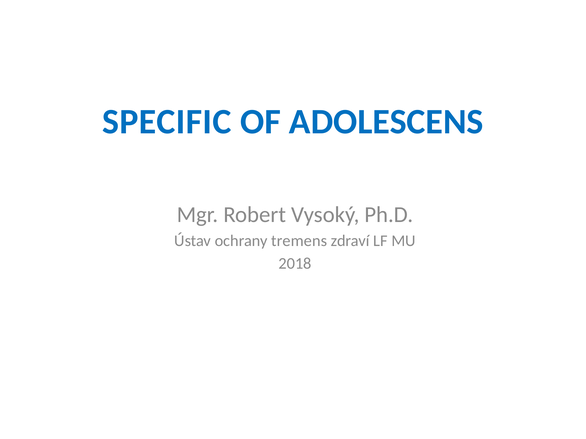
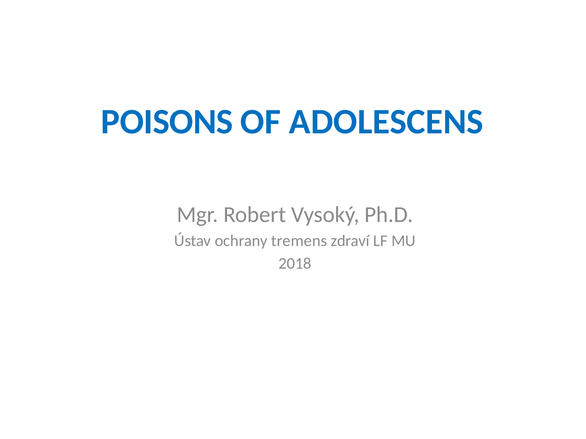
SPECIFIC: SPECIFIC -> POISONS
